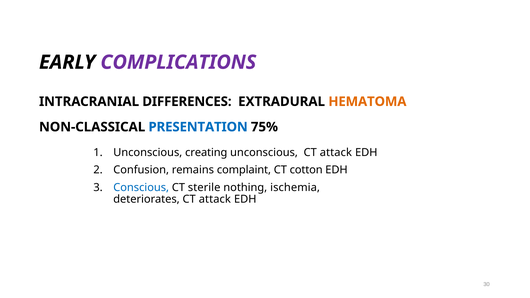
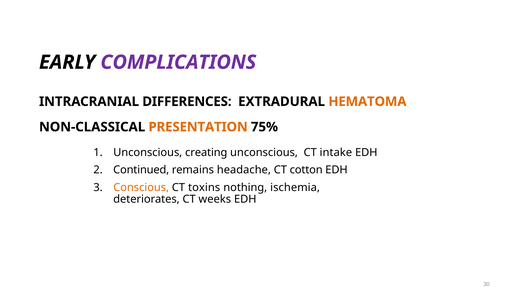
PRESENTATION colour: blue -> orange
unconscious CT attack: attack -> intake
Confusion: Confusion -> Continued
complaint: complaint -> headache
Conscious colour: blue -> orange
sterile: sterile -> toxins
deteriorates CT attack: attack -> weeks
